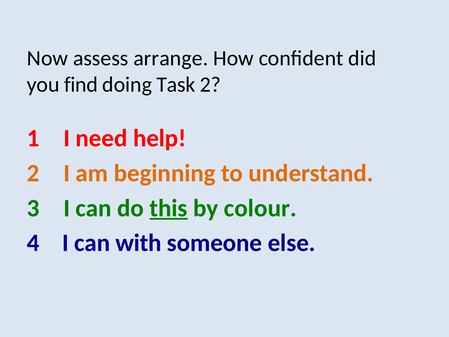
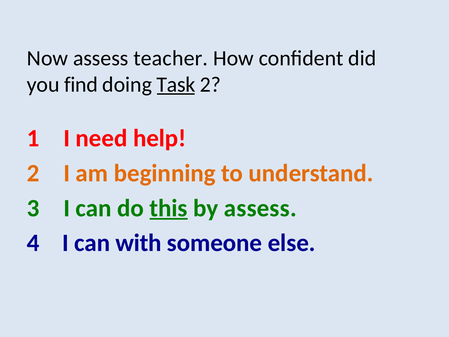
arrange: arrange -> teacher
Task underline: none -> present
by colour: colour -> assess
